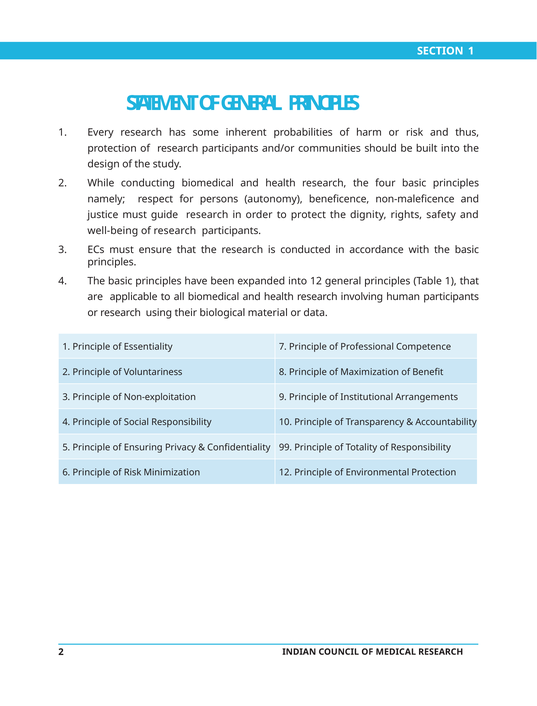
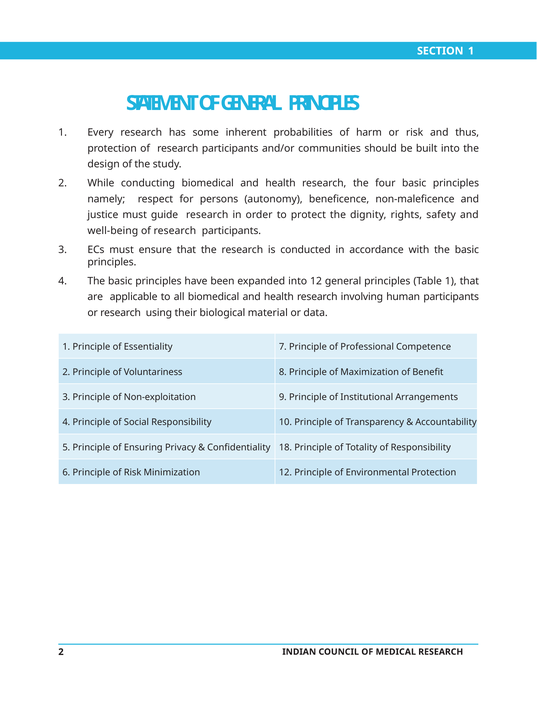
99: 99 -> 18
